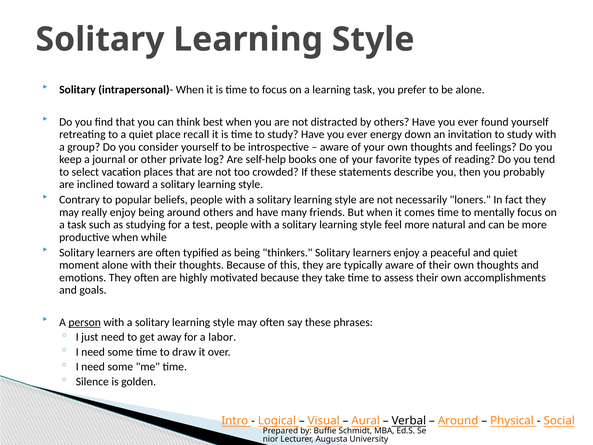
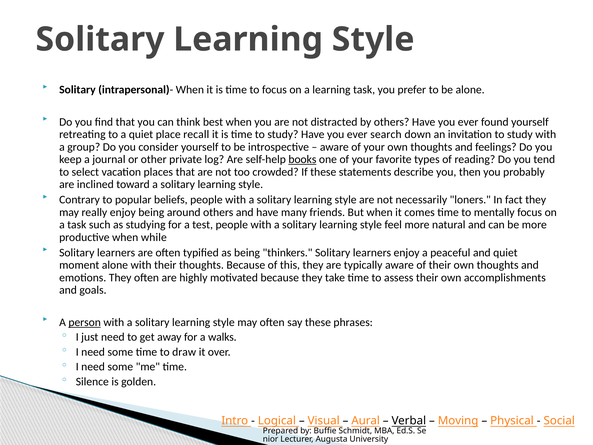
energy: energy -> search
books underline: none -> present
labor: labor -> walks
Around at (458, 421): Around -> Moving
